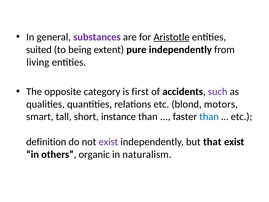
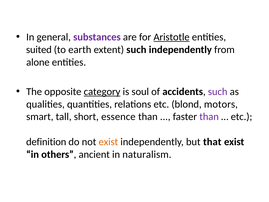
being: being -> earth
extent pure: pure -> such
living: living -> alone
category underline: none -> present
first: first -> soul
instance: instance -> essence
than at (209, 117) colour: blue -> purple
exist at (108, 142) colour: purple -> orange
organic: organic -> ancient
